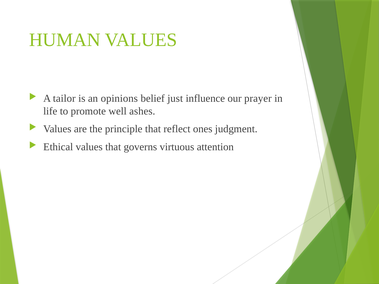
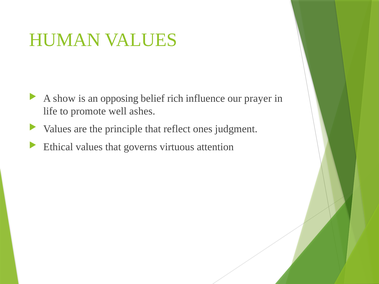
tailor: tailor -> show
opinions: opinions -> opposing
just: just -> rich
